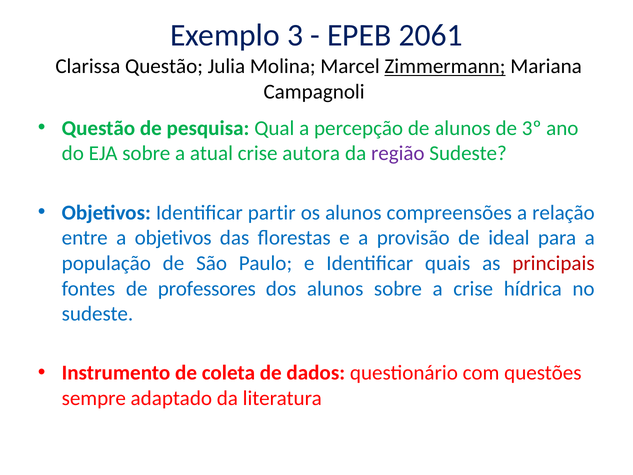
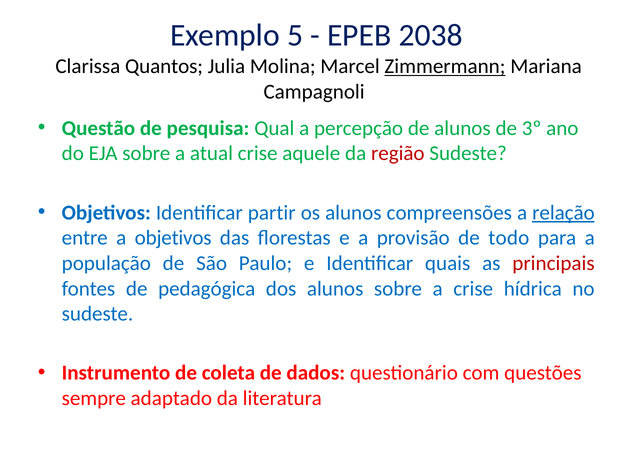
3: 3 -> 5
2061: 2061 -> 2038
Clarissa Questão: Questão -> Quantos
autora: autora -> aquele
região colour: purple -> red
relação underline: none -> present
ideal: ideal -> todo
professores: professores -> pedagógica
